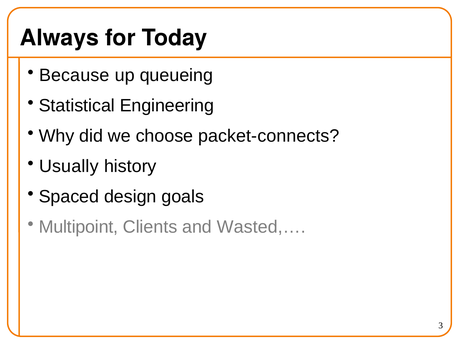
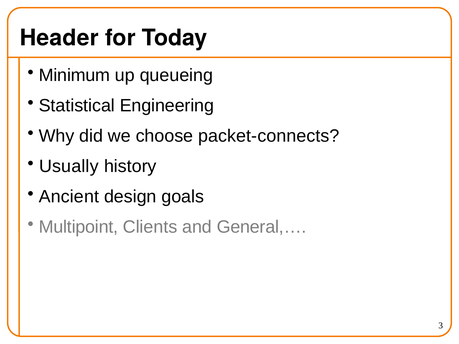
Always: Always -> Header
Because: Because -> Minimum
Spaced: Spaced -> Ancient
Wasted,…: Wasted,… -> General,…
